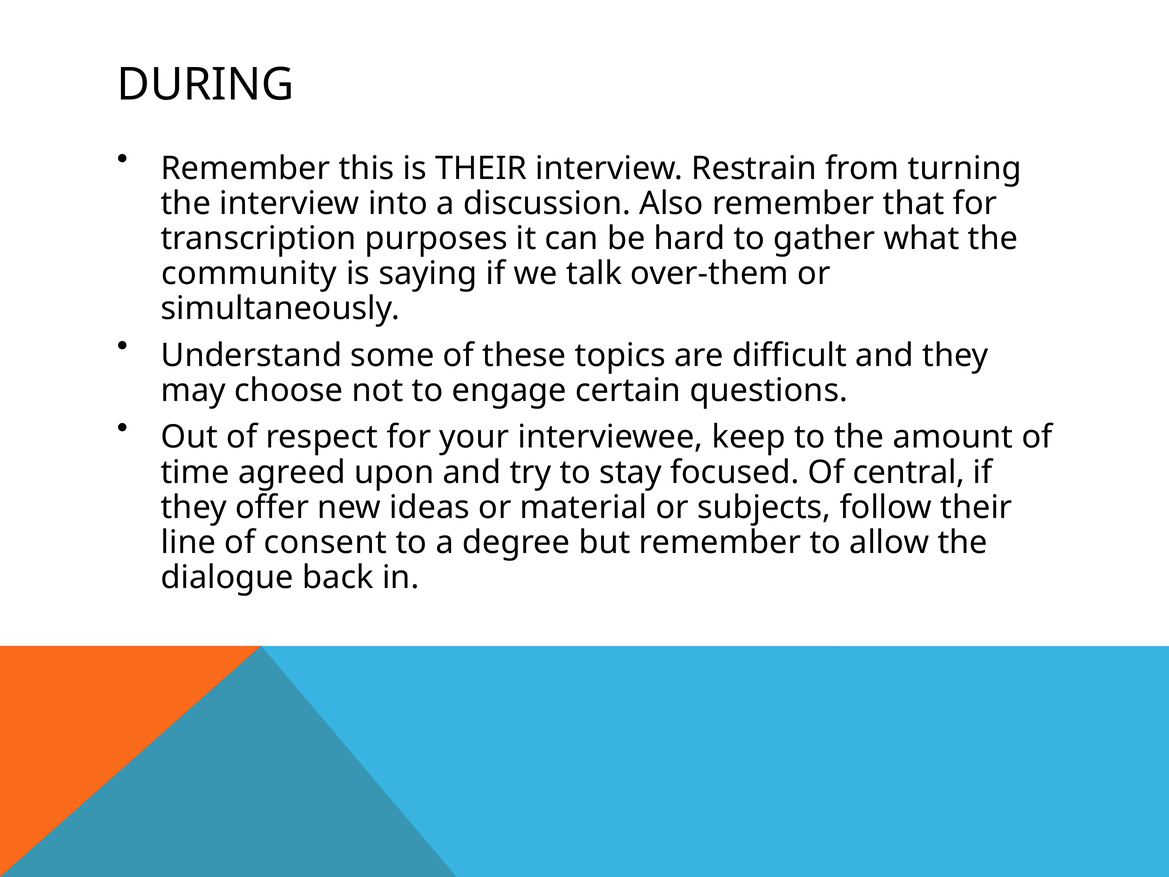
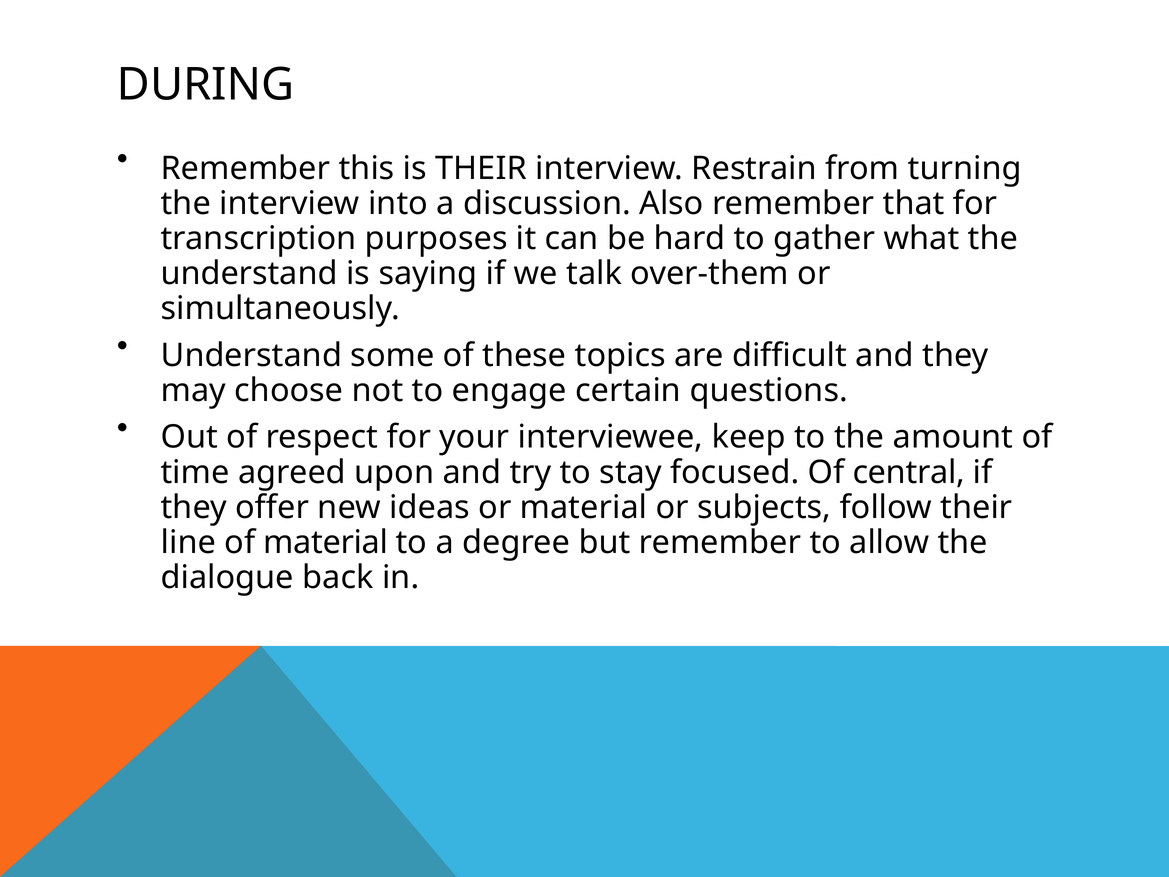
community at (249, 274): community -> understand
of consent: consent -> material
